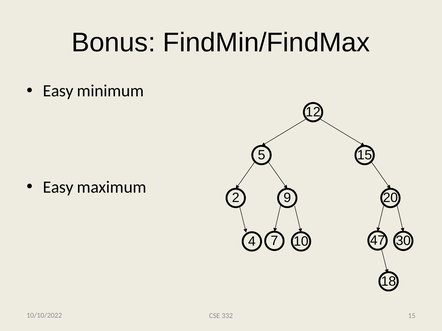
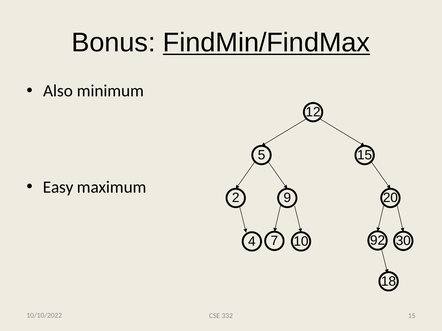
FindMin/FindMax underline: none -> present
Easy at (58, 91): Easy -> Also
47: 47 -> 92
